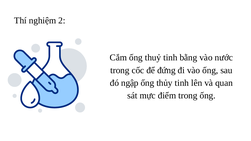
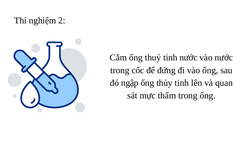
tinh bằng: bằng -> nước
điểm: điểm -> thấm
